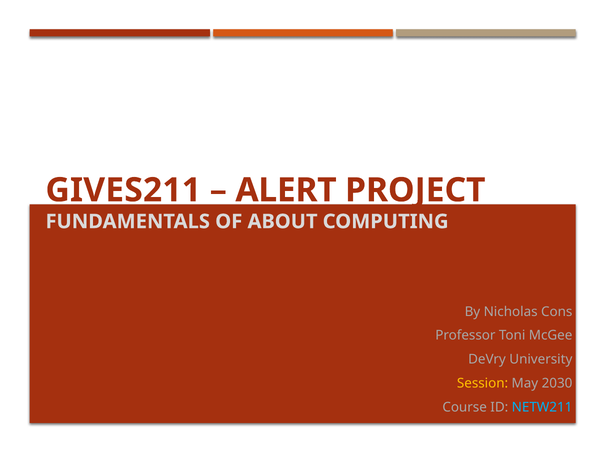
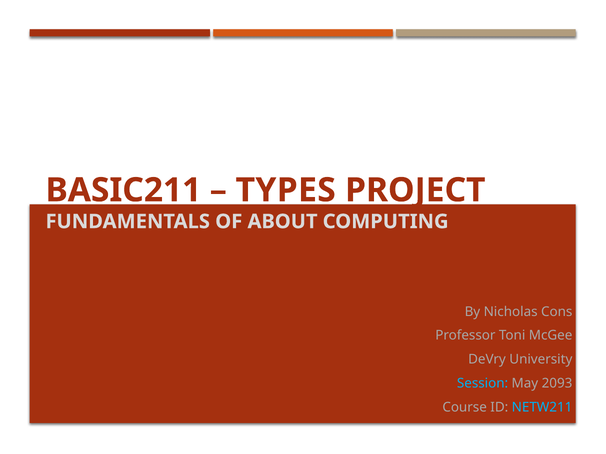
GIVES211: GIVES211 -> BASIC211
ALERT: ALERT -> TYPES
Session colour: yellow -> light blue
2030: 2030 -> 2093
